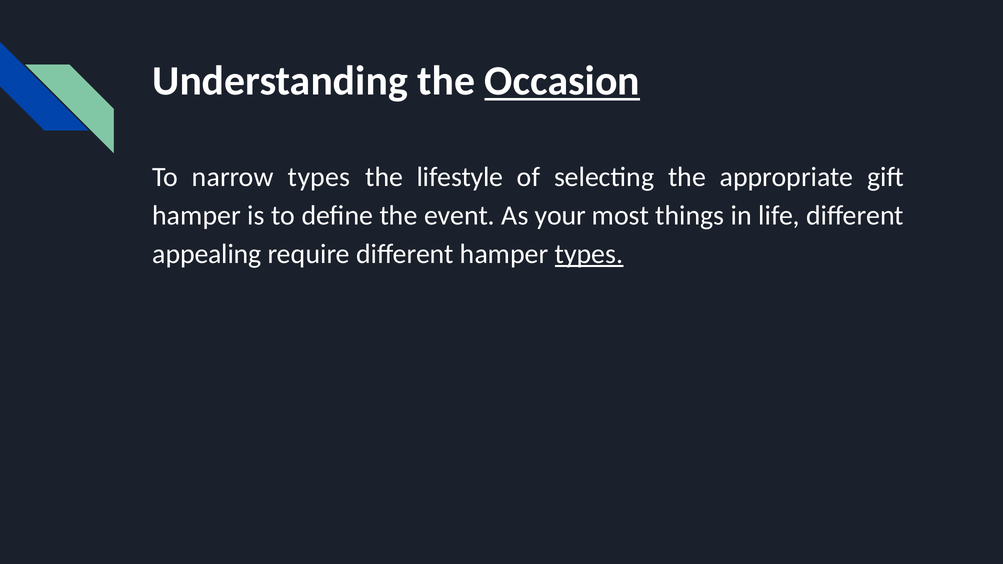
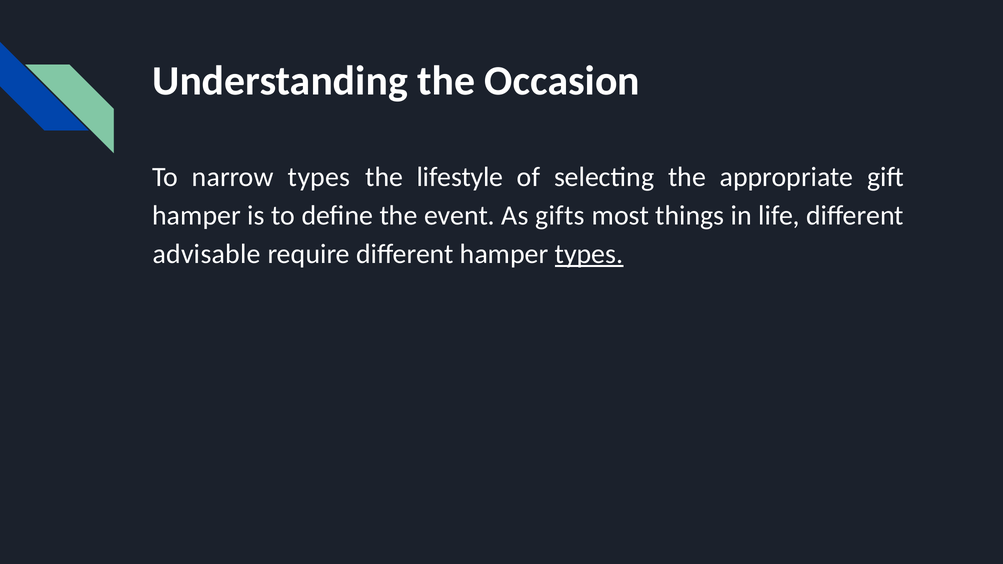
Occasion underline: present -> none
your: your -> gifts
appealing: appealing -> advisable
